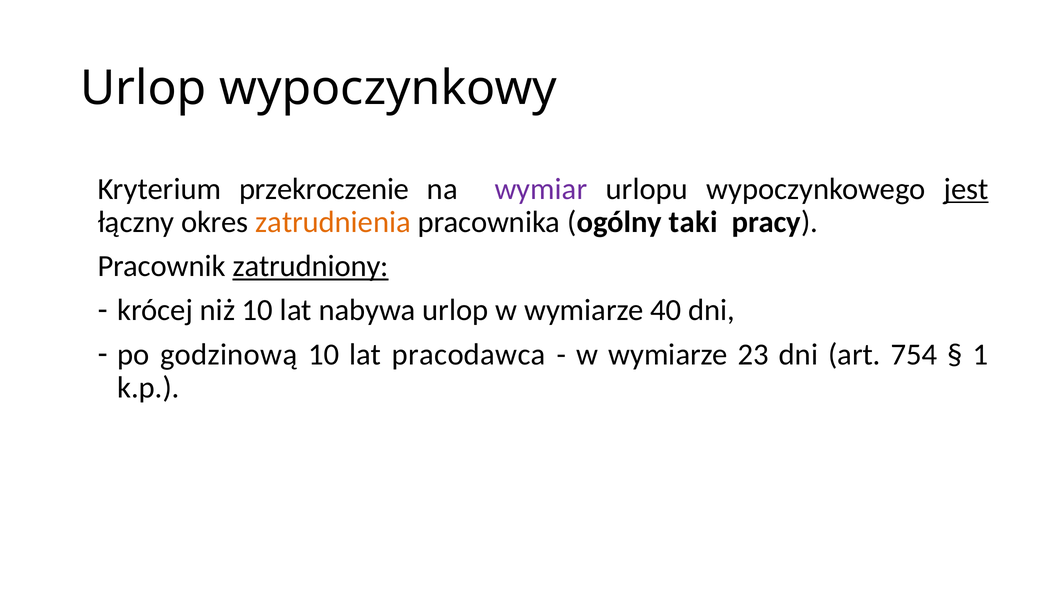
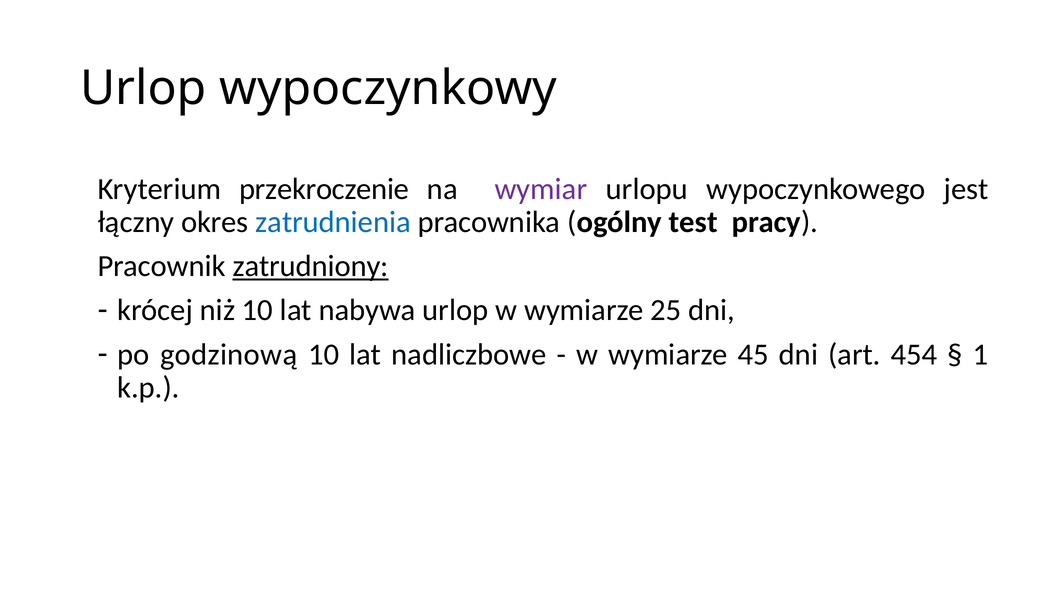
jest underline: present -> none
zatrudnienia colour: orange -> blue
taki: taki -> test
40: 40 -> 25
pracodawca: pracodawca -> nadliczbowe
23: 23 -> 45
754: 754 -> 454
